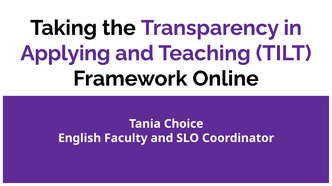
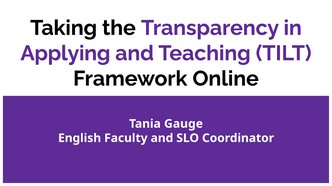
Choice: Choice -> Gauge
